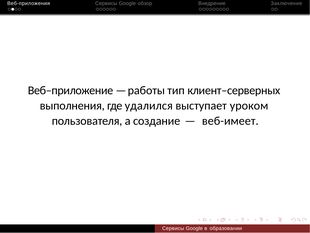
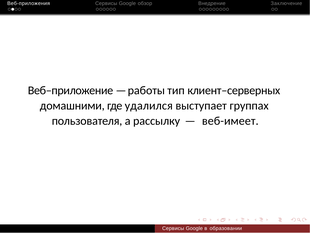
выполнения: выполнения -> домашними
уроком: уроком -> группах
создание: создание -> рассылку
